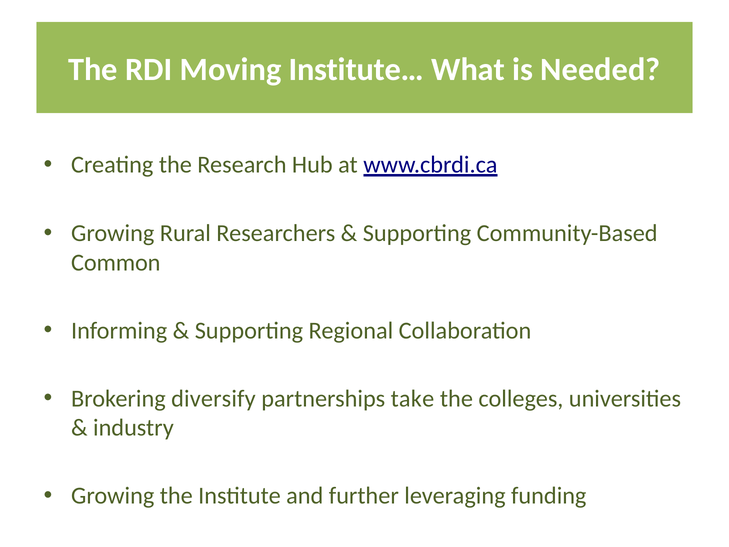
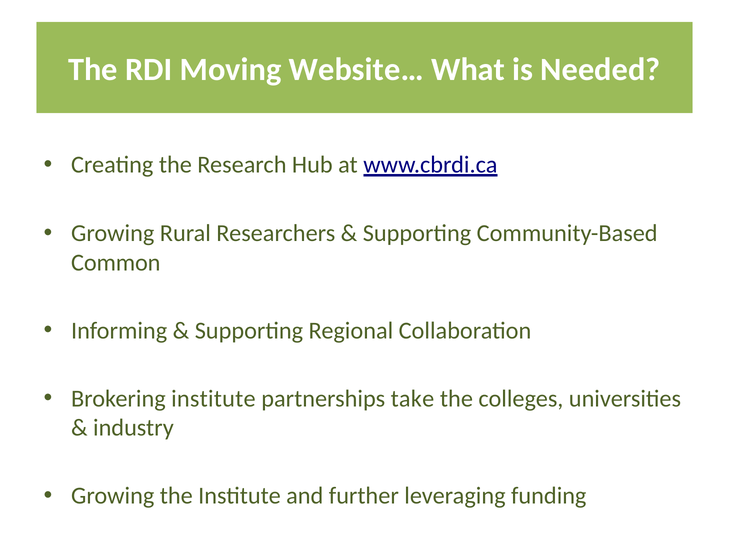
Institute…: Institute… -> Website…
Brokering diversify: diversify -> institute
